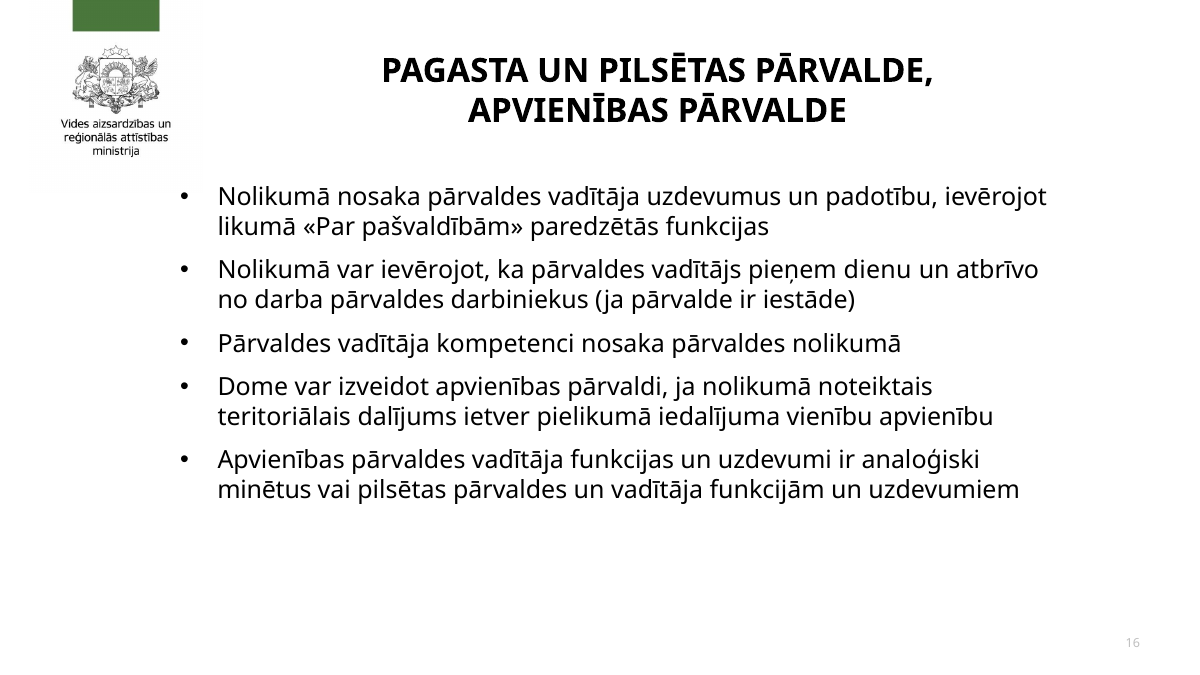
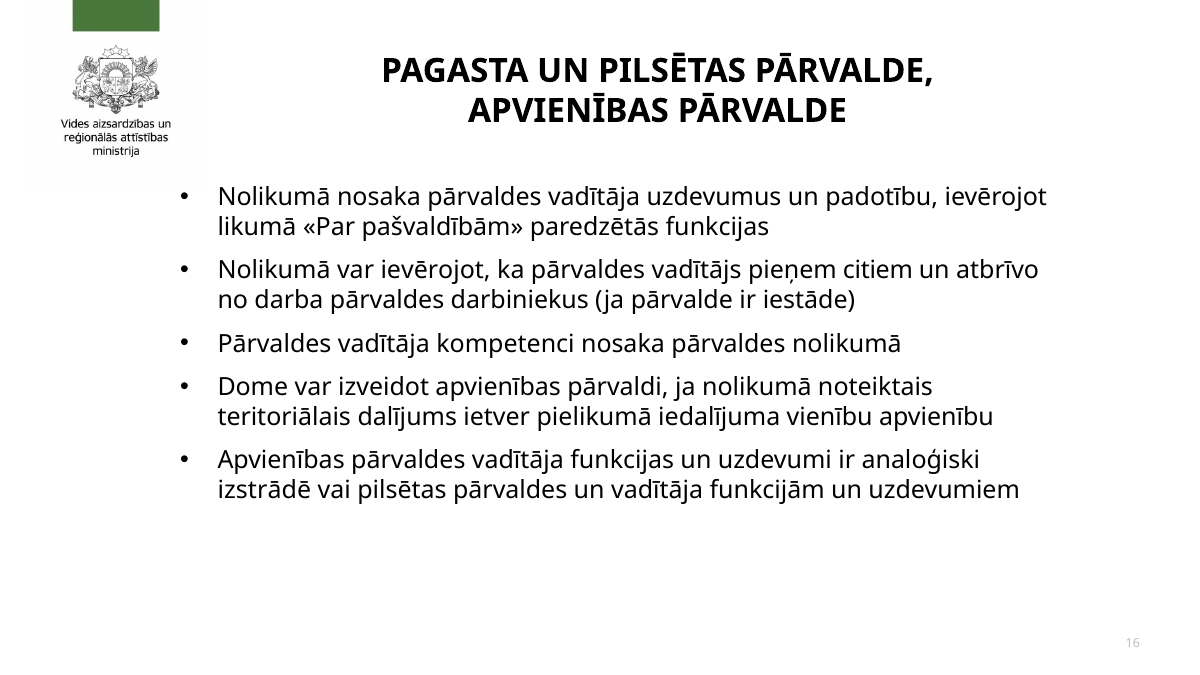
dienu: dienu -> citiem
minētus: minētus -> izstrādē
